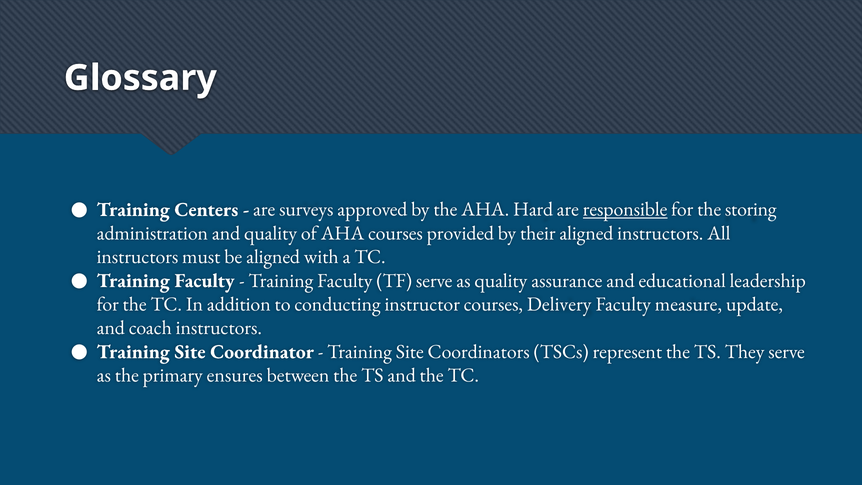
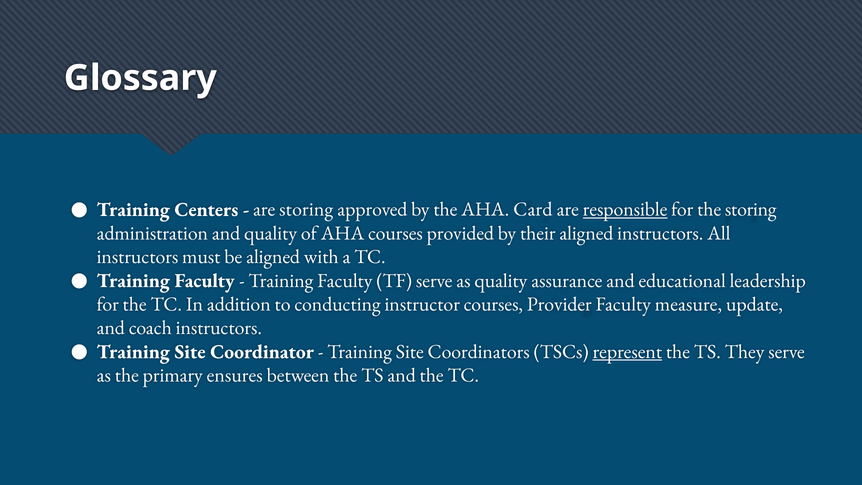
are surveys: surveys -> storing
Hard: Hard -> Card
Delivery: Delivery -> Provider
represent underline: none -> present
